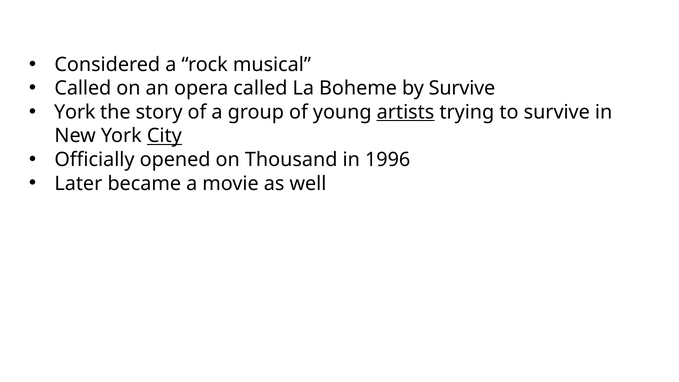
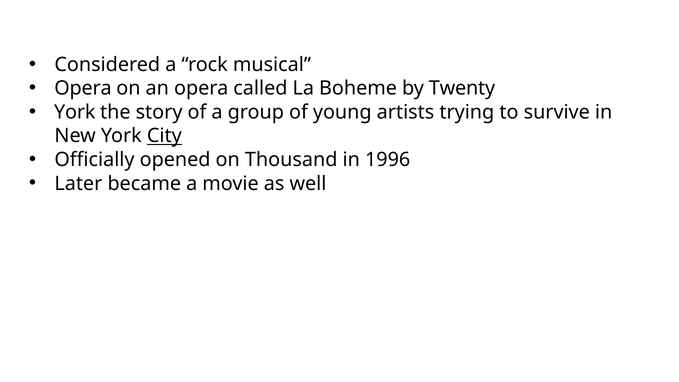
Called at (83, 88): Called -> Opera
by Survive: Survive -> Twenty
artists underline: present -> none
